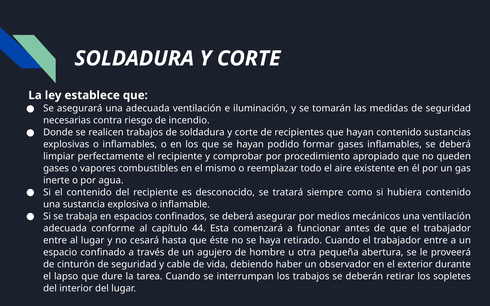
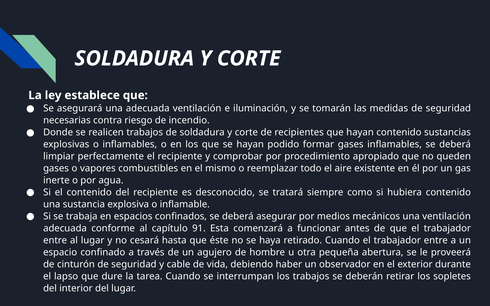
44: 44 -> 91
